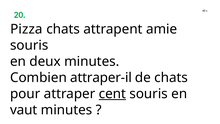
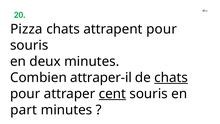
attrapent amie: amie -> pour
chats at (171, 77) underline: none -> present
vaut: vaut -> part
